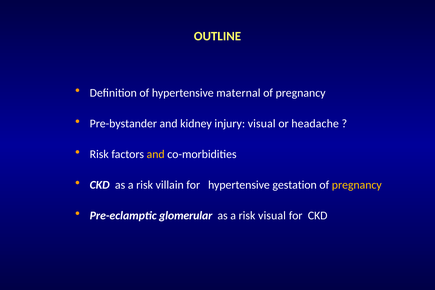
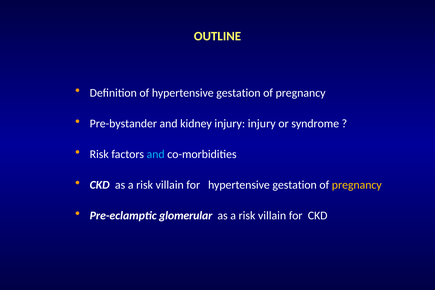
of hypertensive maternal: maternal -> gestation
injury visual: visual -> injury
headache: headache -> syndrome
and at (156, 154) colour: yellow -> light blue
visual at (272, 216): visual -> villain
